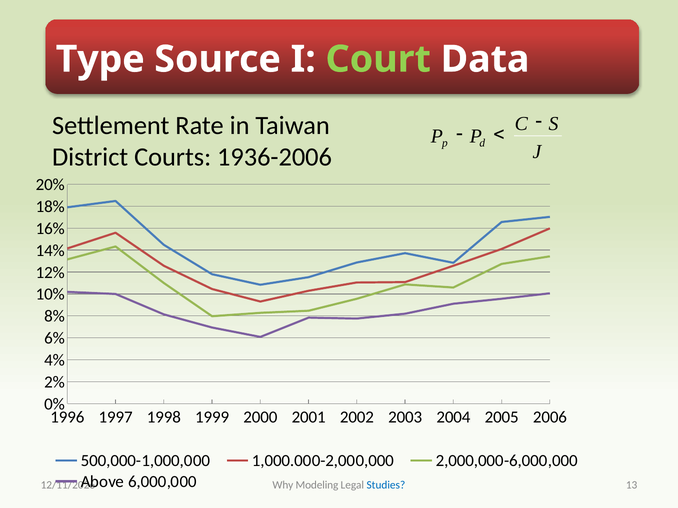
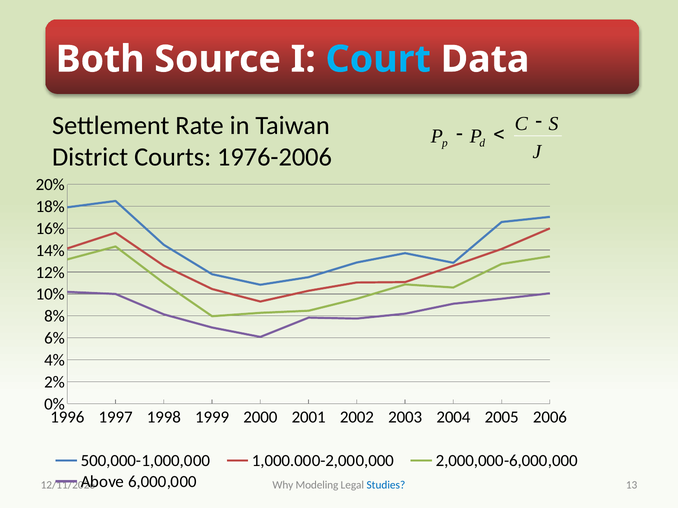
Type: Type -> Both
Court colour: light green -> light blue
1936-2006: 1936-2006 -> 1976-2006
